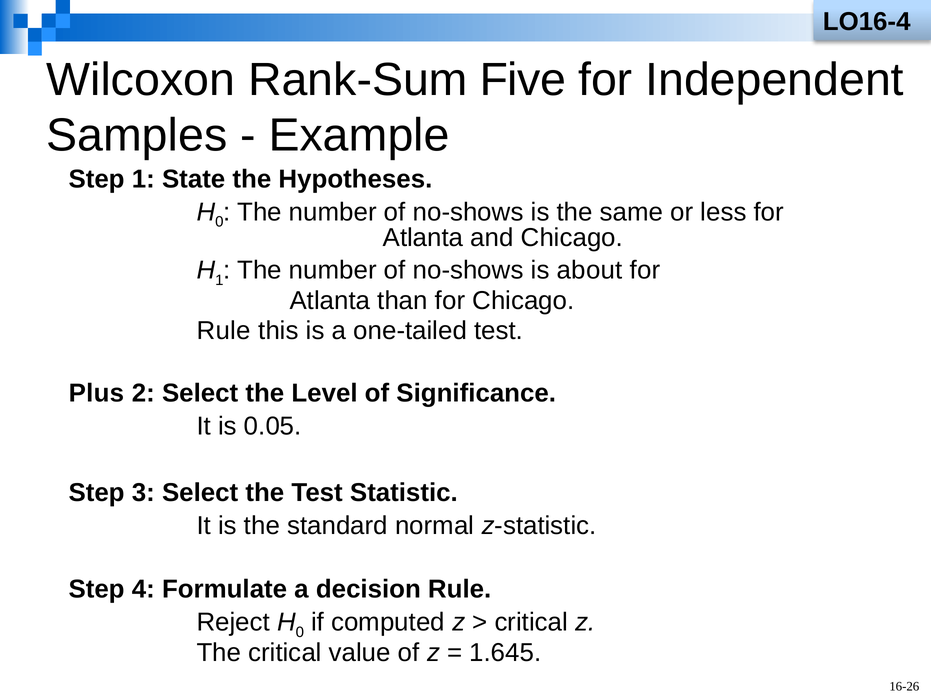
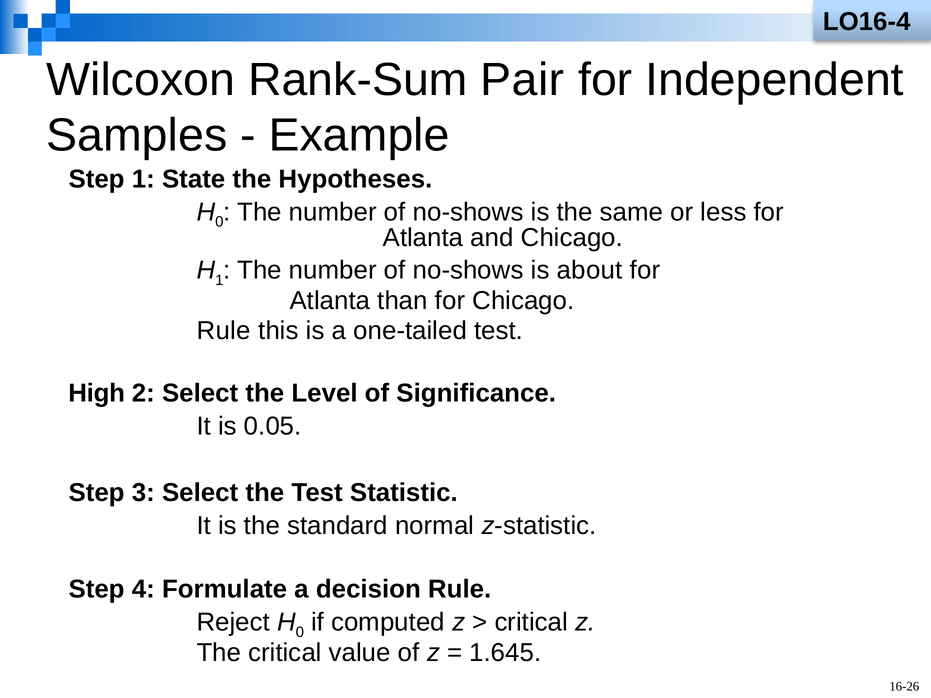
Five: Five -> Pair
Plus: Plus -> High
